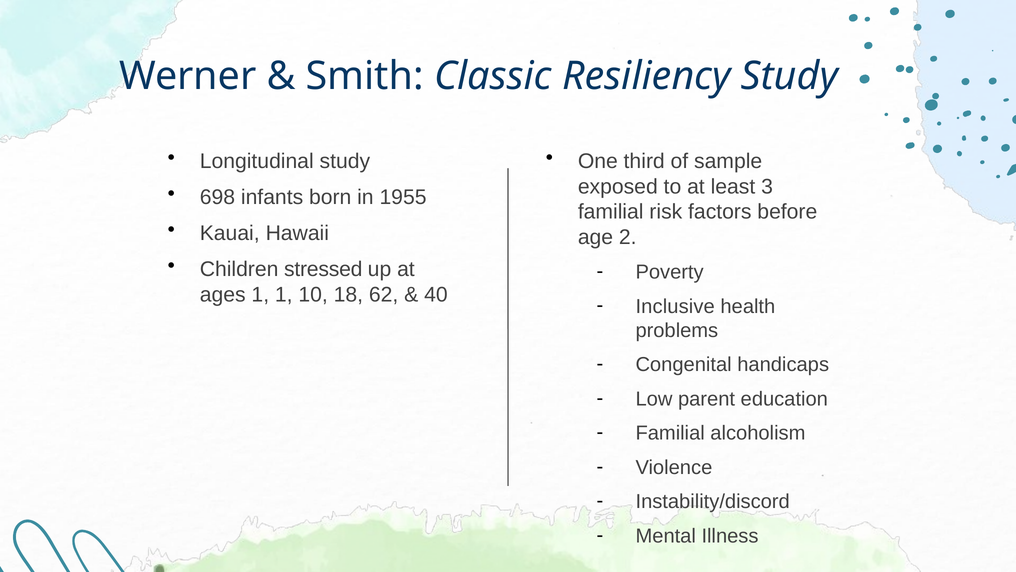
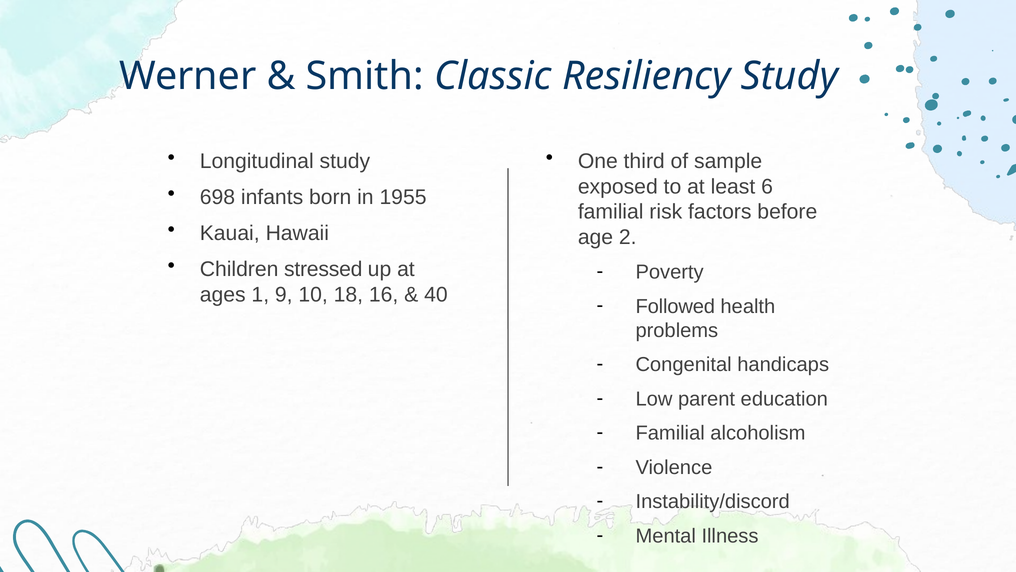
3: 3 -> 6
1 1: 1 -> 9
62: 62 -> 16
Inclusive: Inclusive -> Followed
